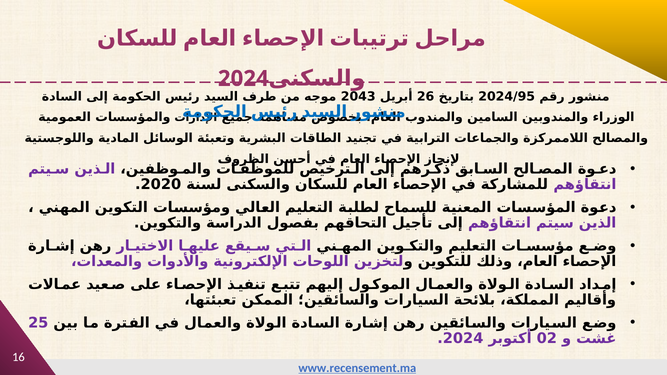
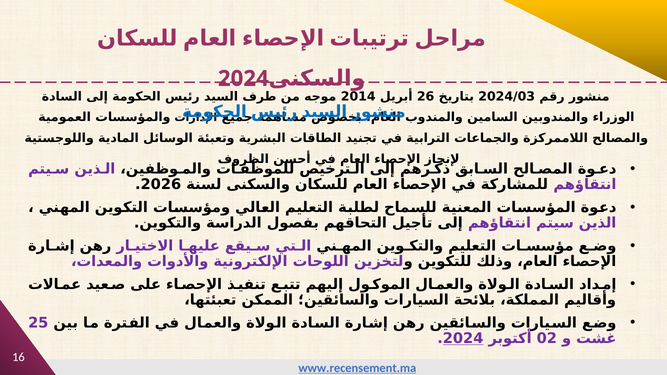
2043: 2043 -> 2014
2024/95: 2024/95 -> 2024/03
2020: 2020 -> 2026
2024 at (463, 339) underline: none -> present
